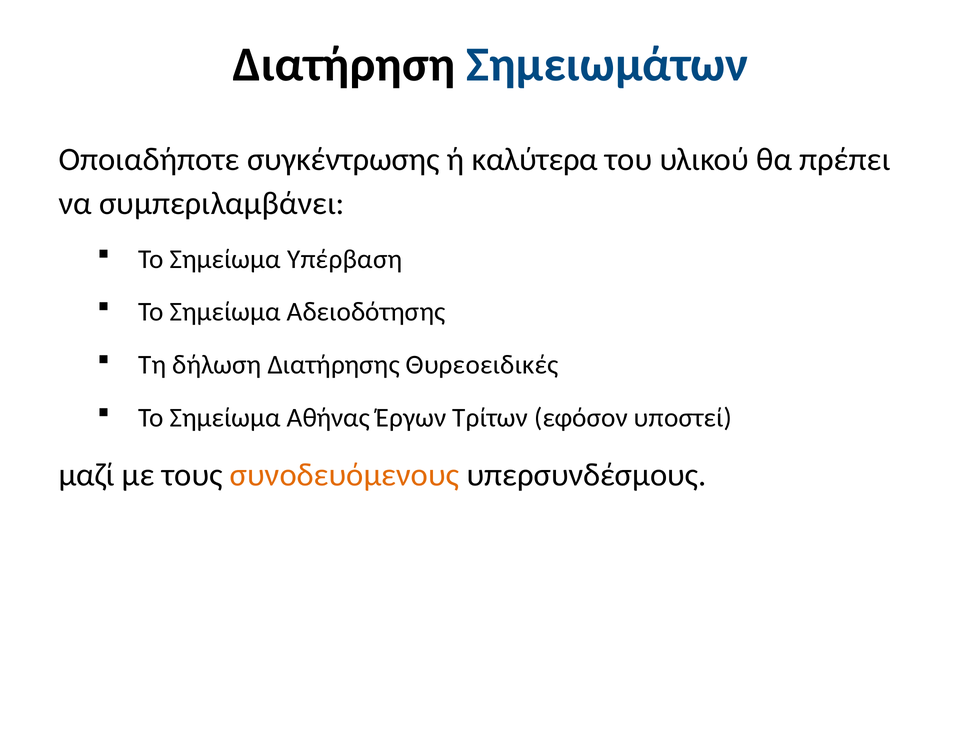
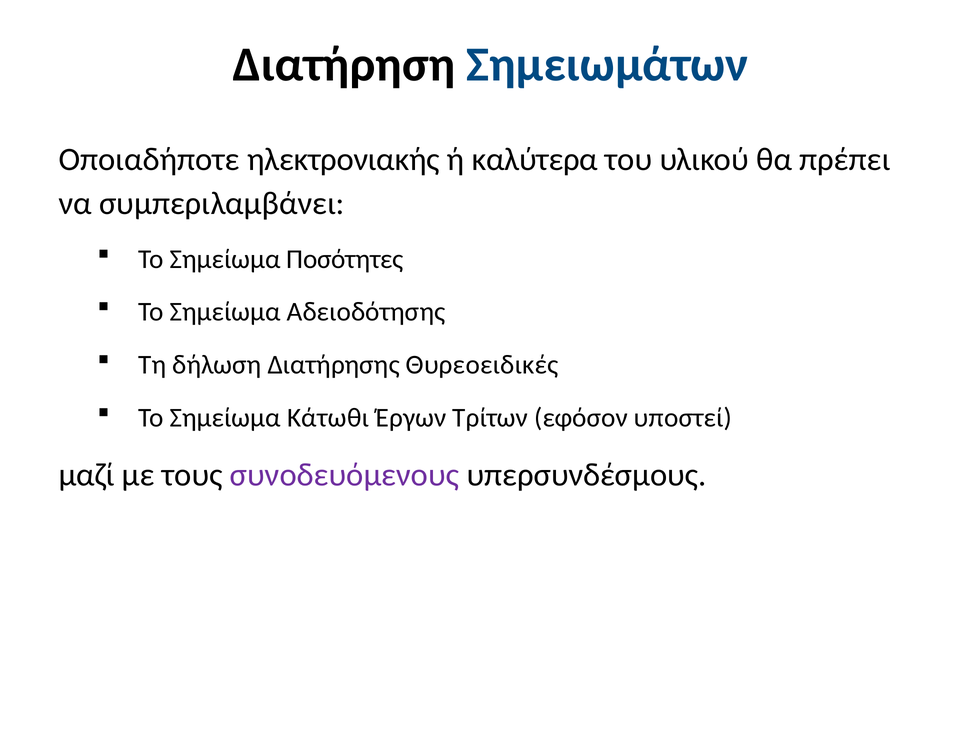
συγκέντρωσης: συγκέντρωσης -> ηλεκτρονιακής
Υπέρβαση: Υπέρβαση -> Ποσότητες
Αθήνας: Αθήνας -> Κάτωθι
συνοδευόμενους colour: orange -> purple
